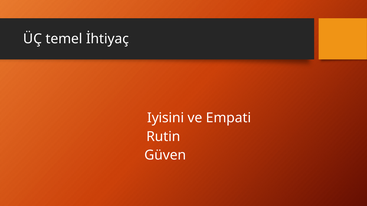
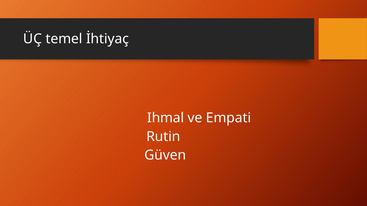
Iyisini: Iyisini -> Ihmal
